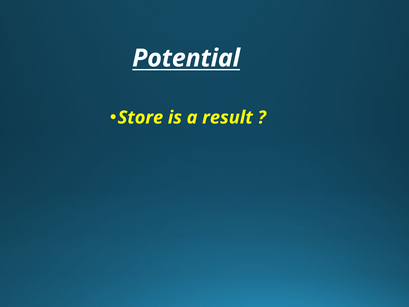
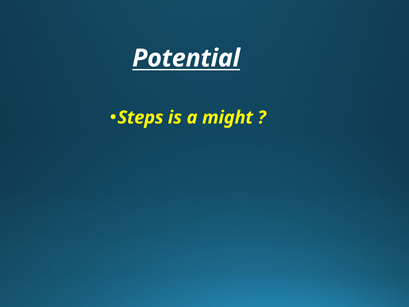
Store: Store -> Steps
result: result -> might
